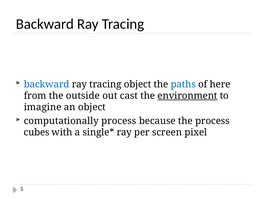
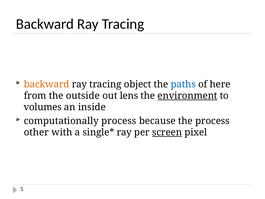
backward at (47, 84) colour: blue -> orange
cast: cast -> lens
imagine: imagine -> volumes
an object: object -> inside
cubes: cubes -> other
screen underline: none -> present
